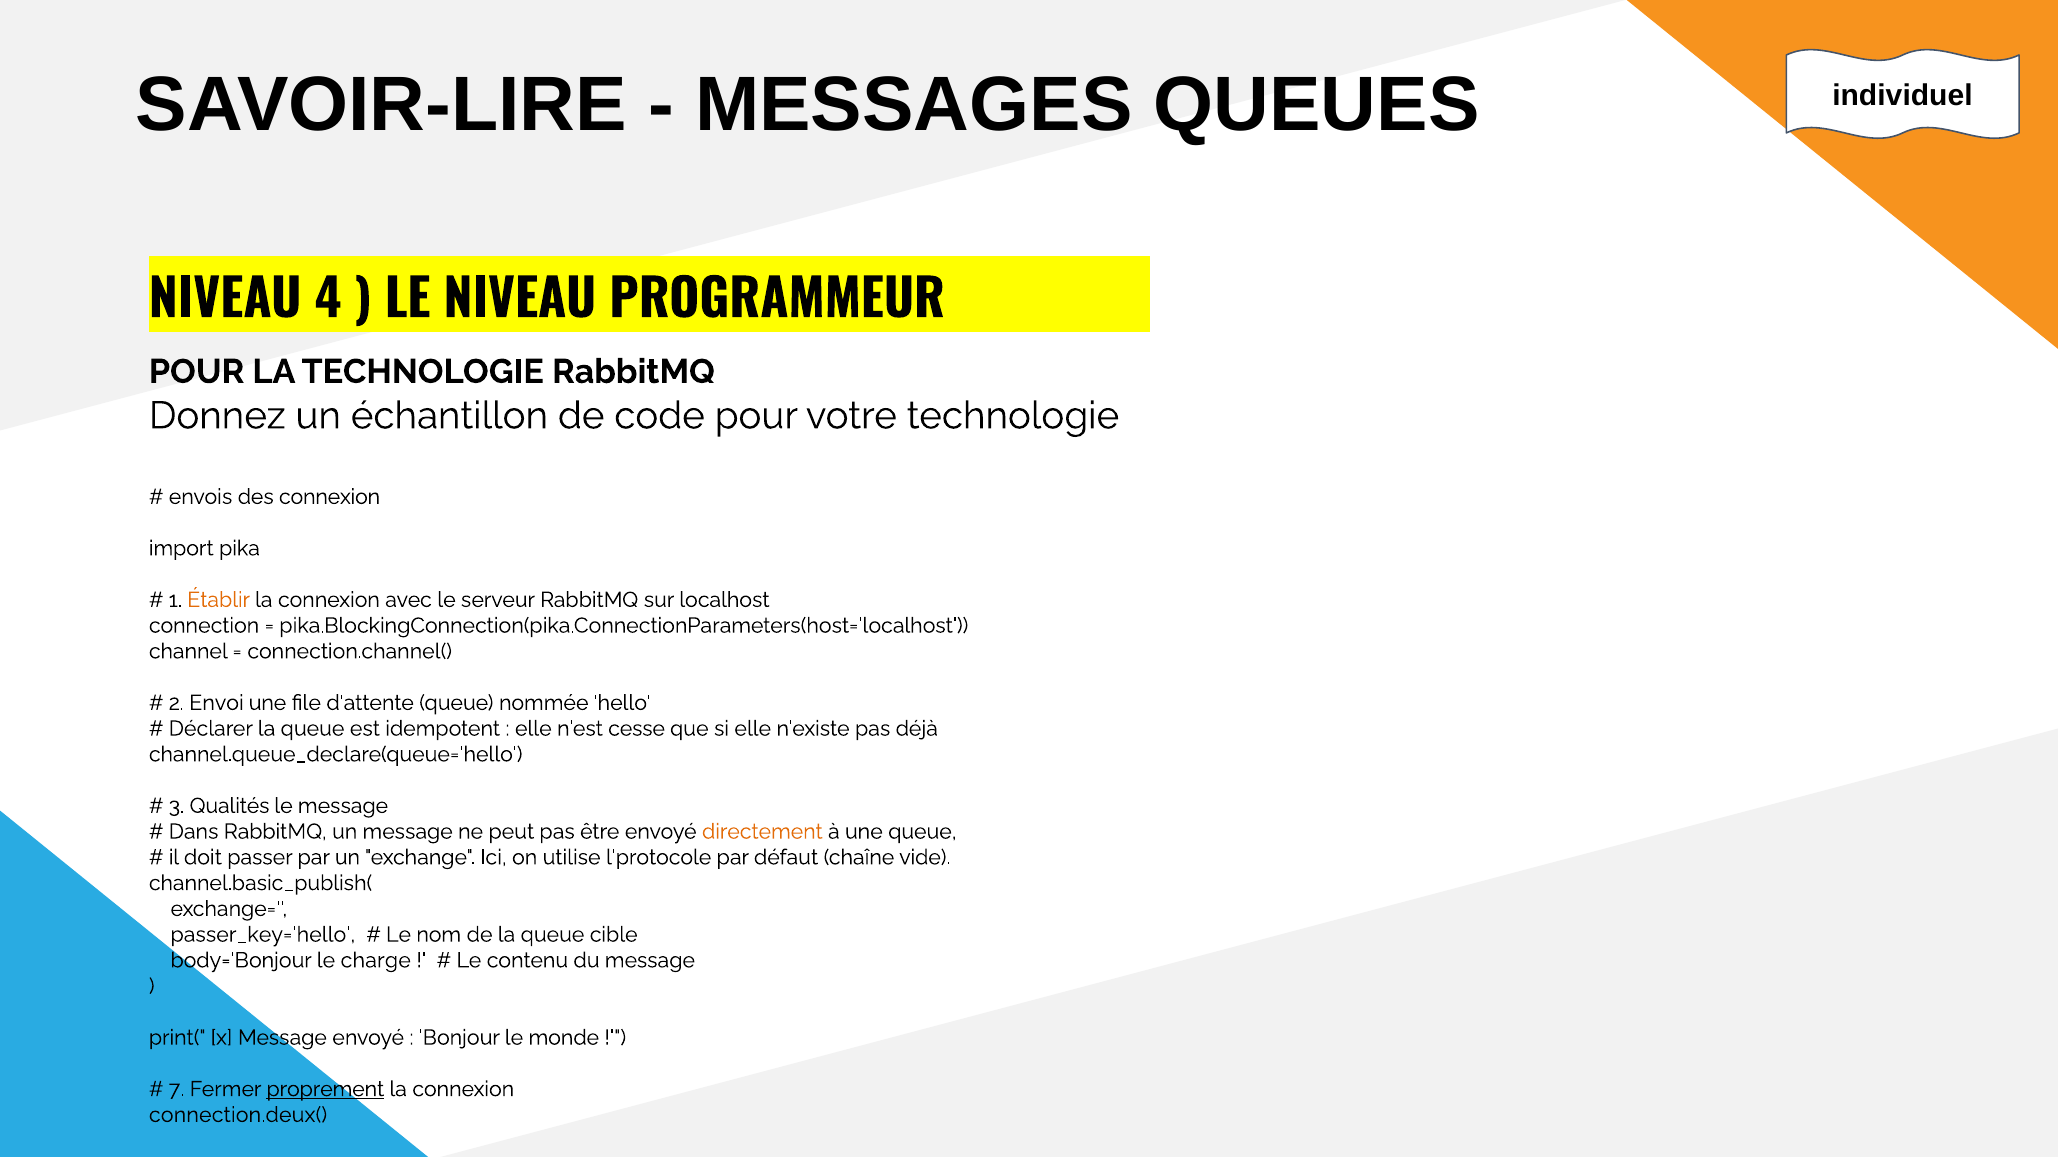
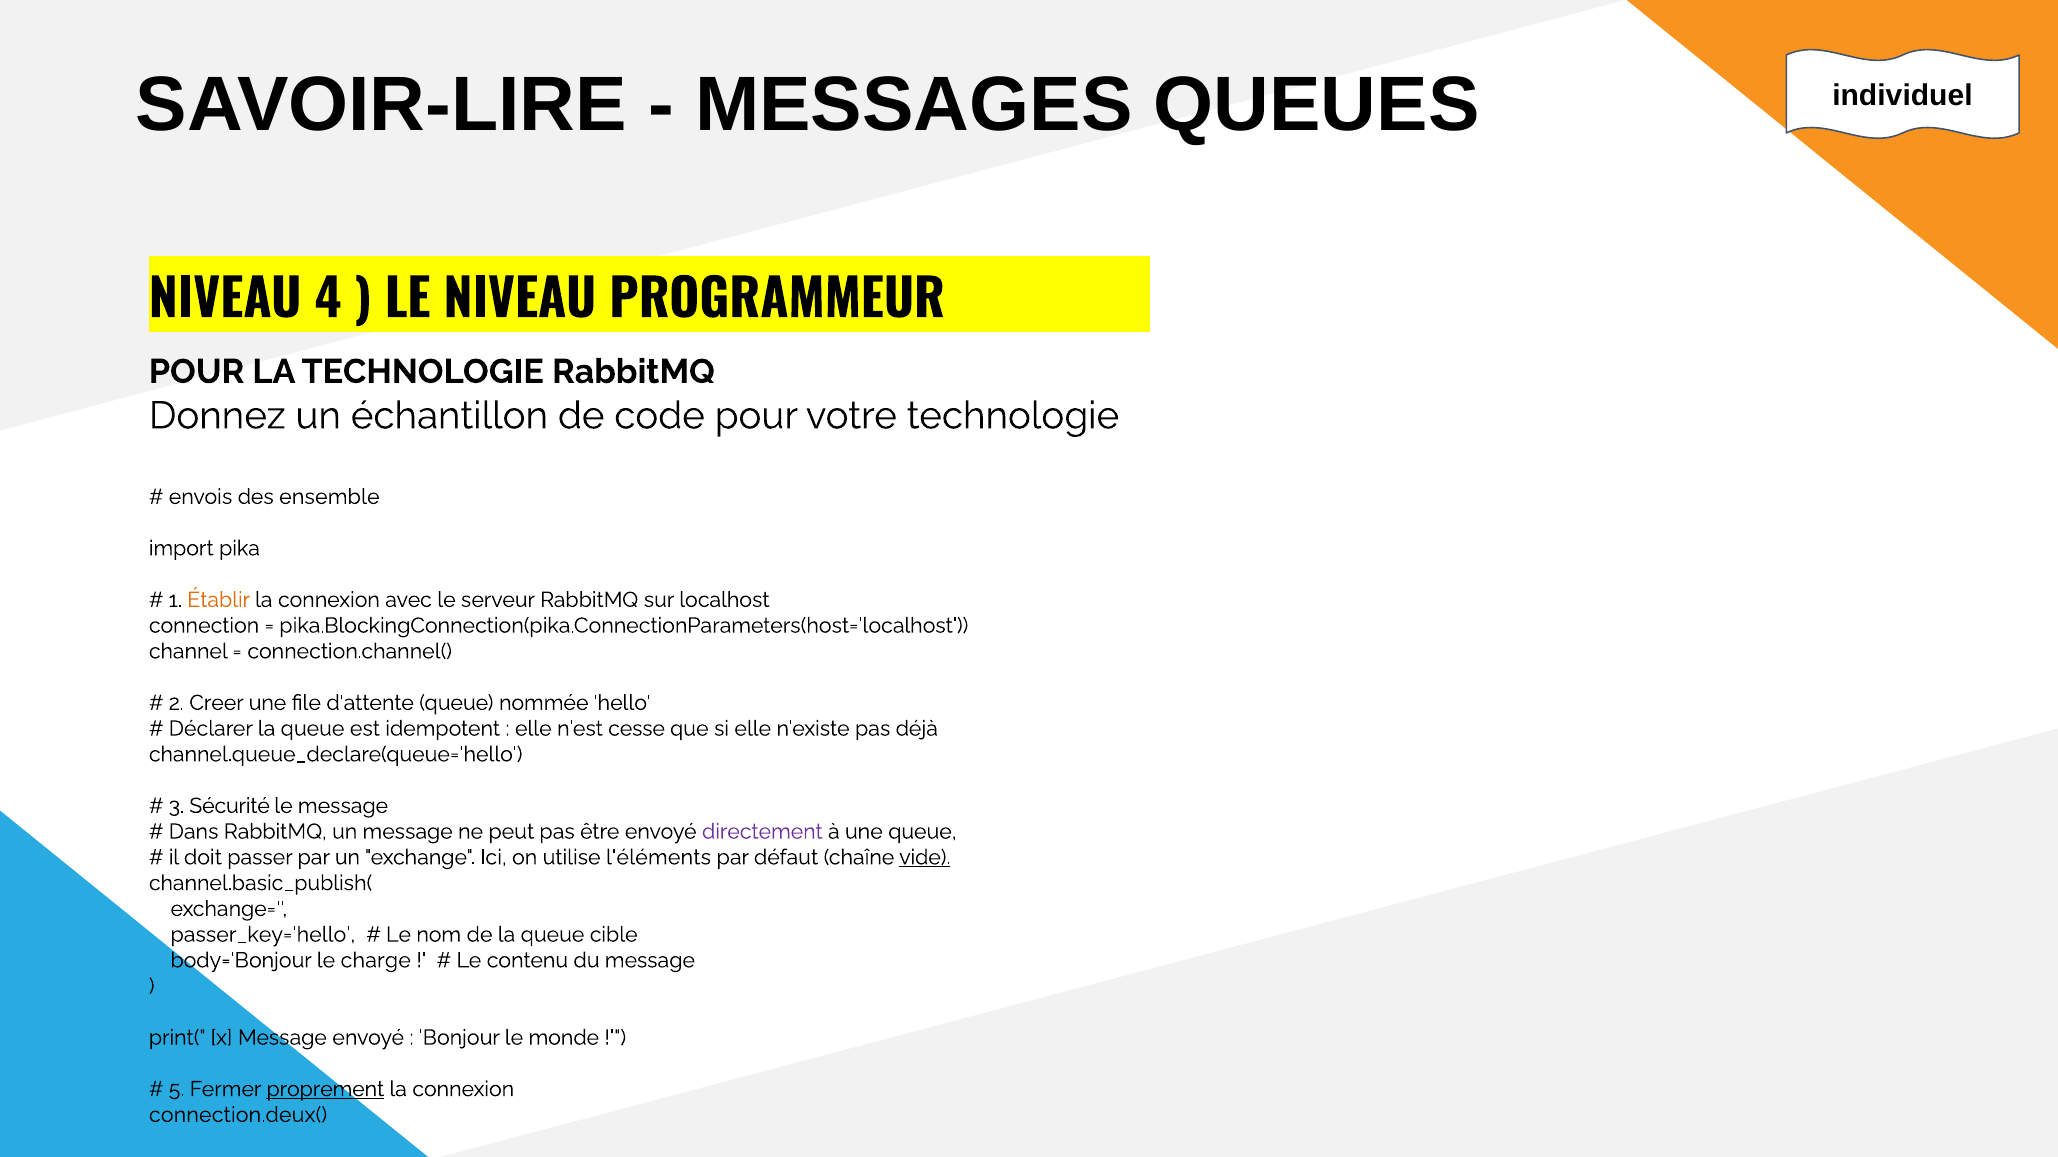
des connexion: connexion -> ensemble
Envoi: Envoi -> Creer
Qualités: Qualités -> Sécurité
directement colour: orange -> purple
l'protocole: l'protocole -> l'éléments
vide underline: none -> present
7: 7 -> 5
